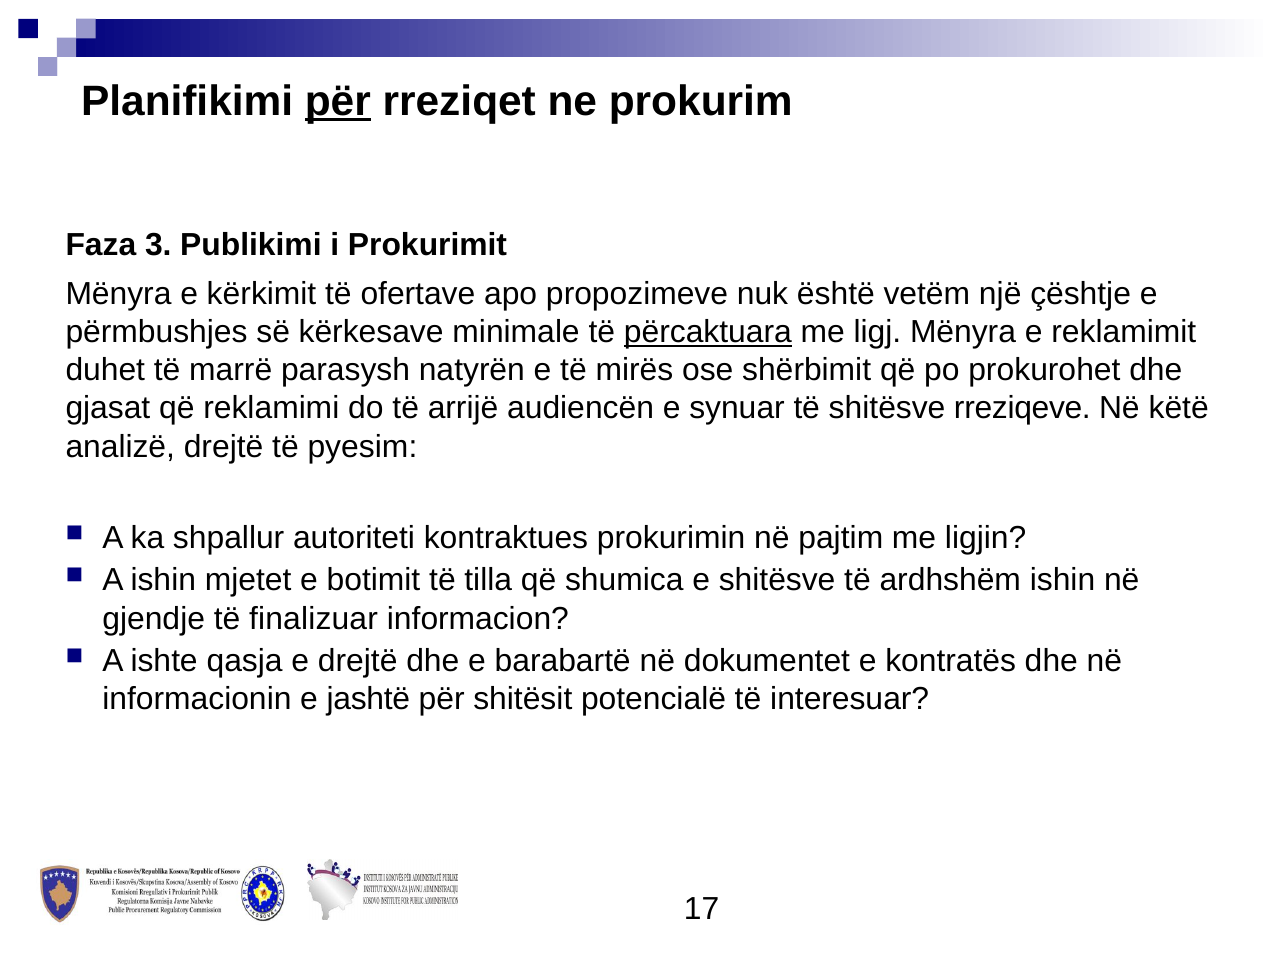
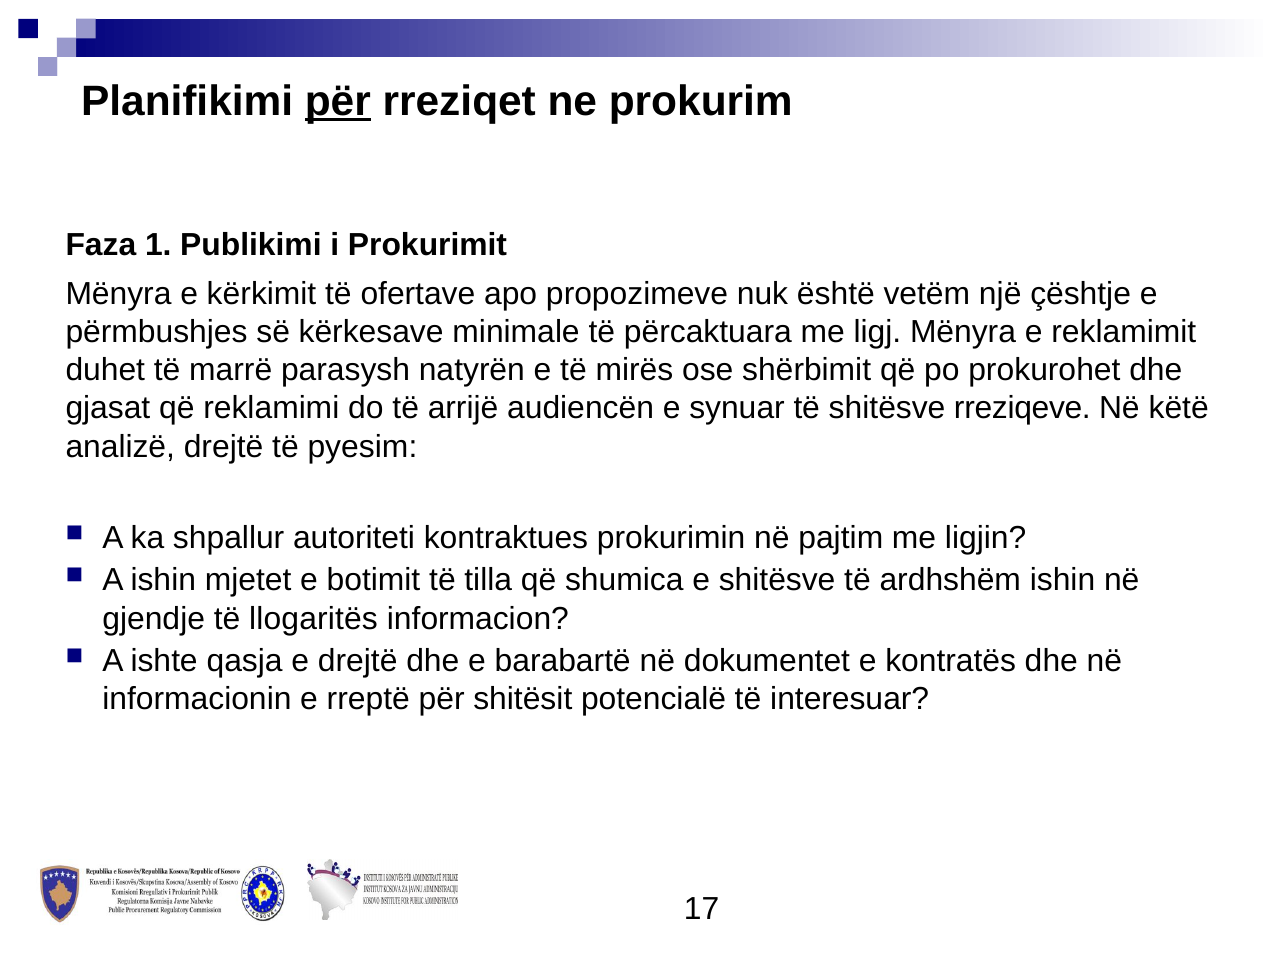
3: 3 -> 1
përcaktuara underline: present -> none
finalizuar: finalizuar -> llogaritës
jashtë: jashtë -> rreptë
